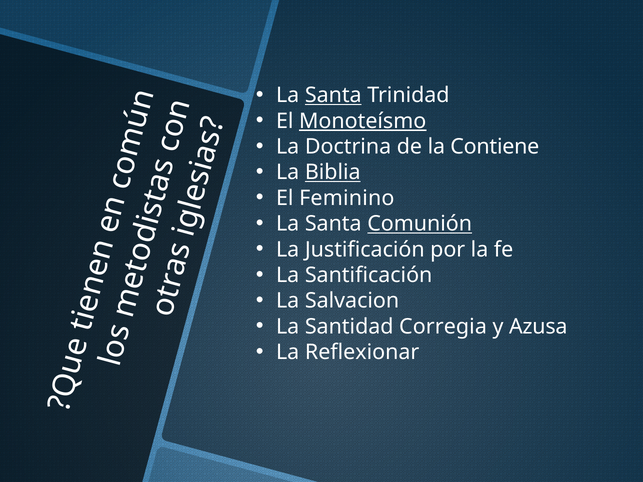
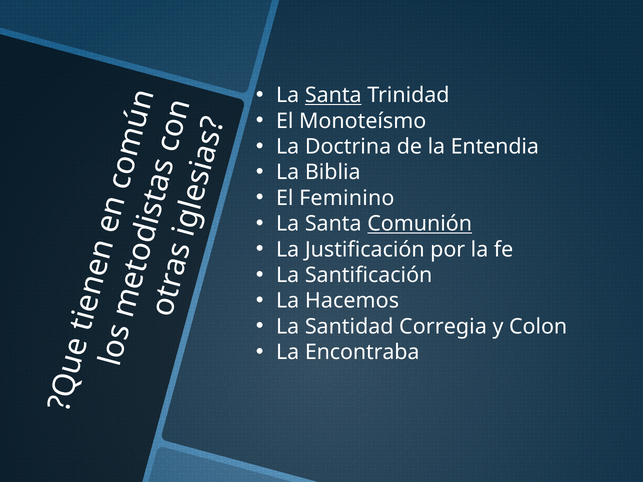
Monoteísmo underline: present -> none
Contiene: Contiene -> Entendia
Biblia underline: present -> none
Salvacion: Salvacion -> Hacemos
Azusa: Azusa -> Colon
Reflexionar: Reflexionar -> Encontraba
